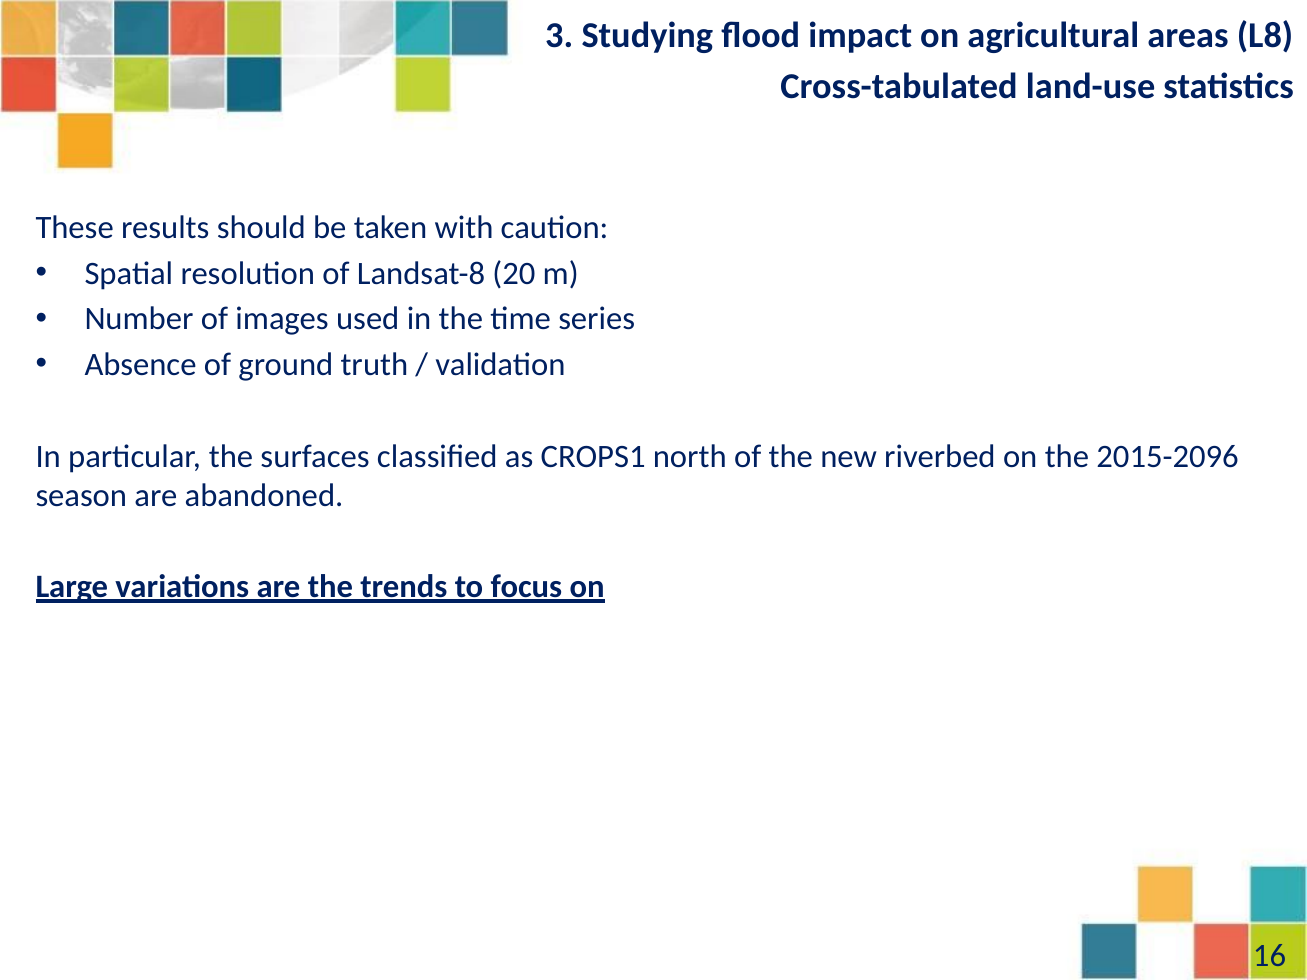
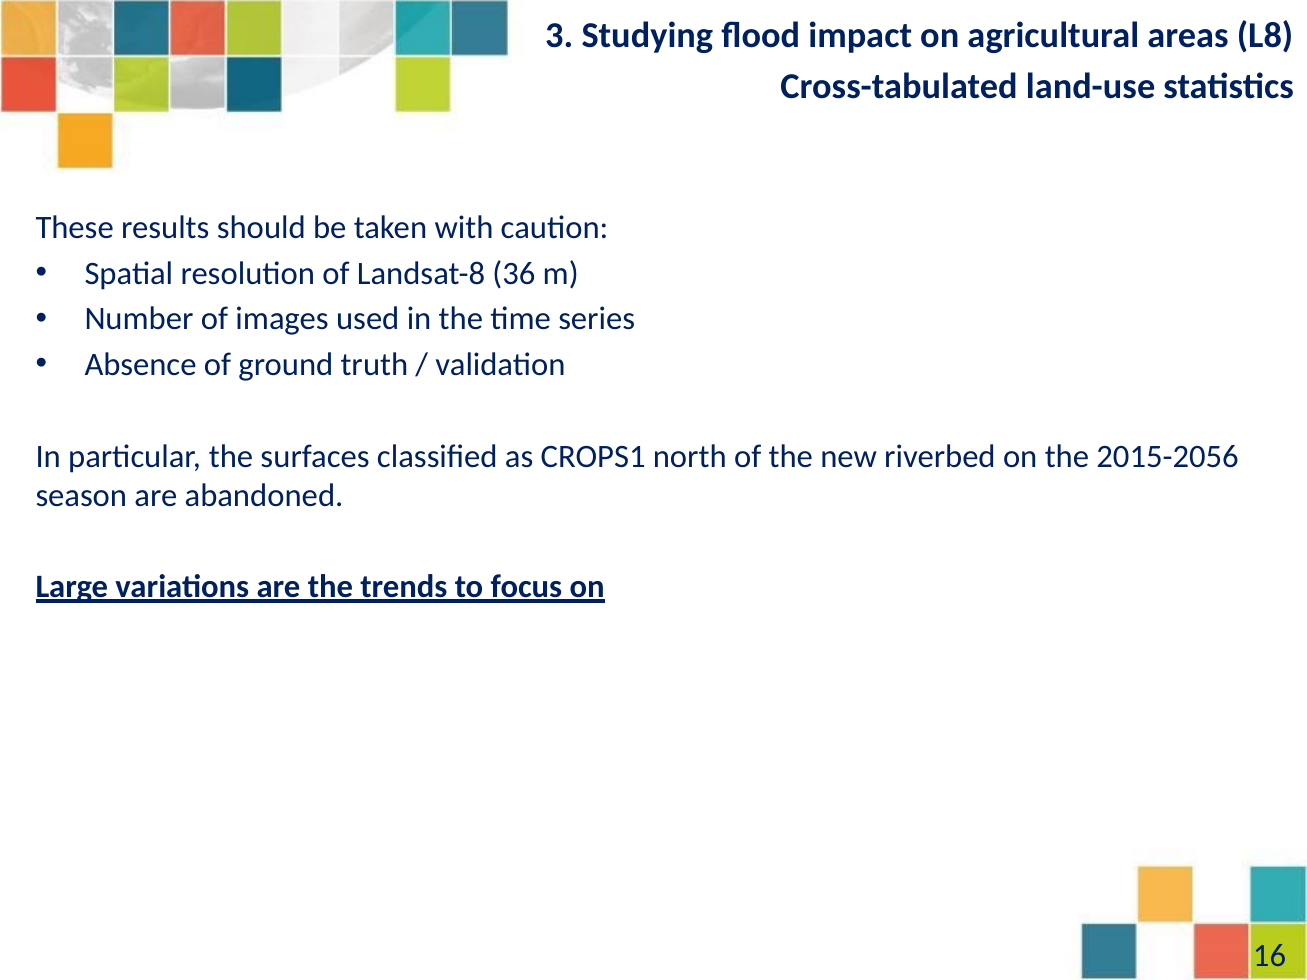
20: 20 -> 36
2015-2096: 2015-2096 -> 2015-2056
